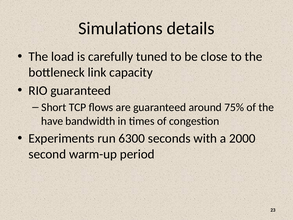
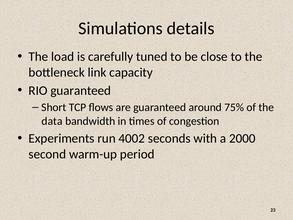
have: have -> data
6300: 6300 -> 4002
